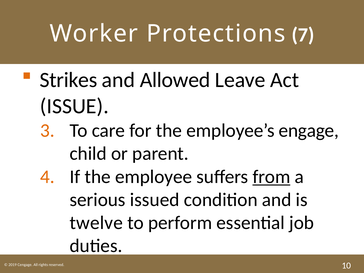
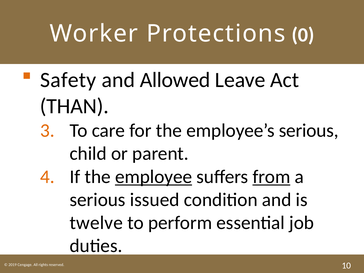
7: 7 -> 0
Strikes: Strikes -> Safety
ISSUE: ISSUE -> THAN
employee’s engage: engage -> serious
employee underline: none -> present
